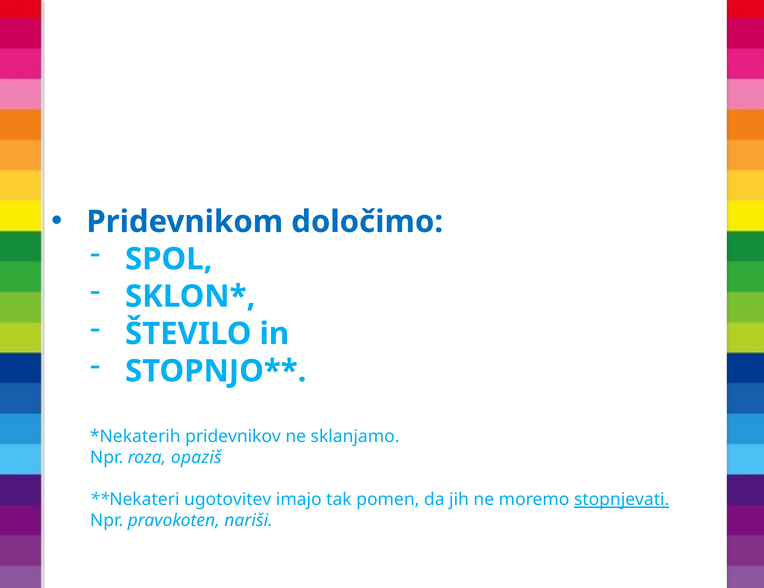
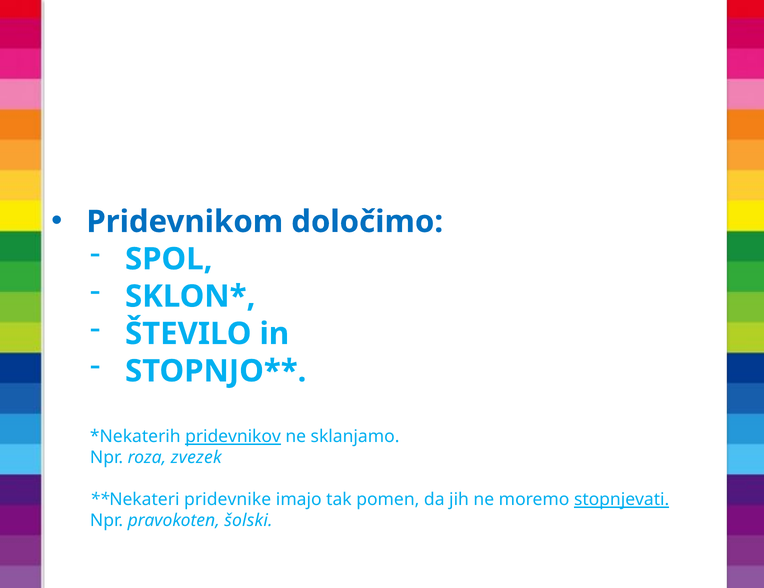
pridevnikov underline: none -> present
opaziš: opaziš -> zvezek
ugotovitev: ugotovitev -> pridevnike
nariši: nariši -> šolski
